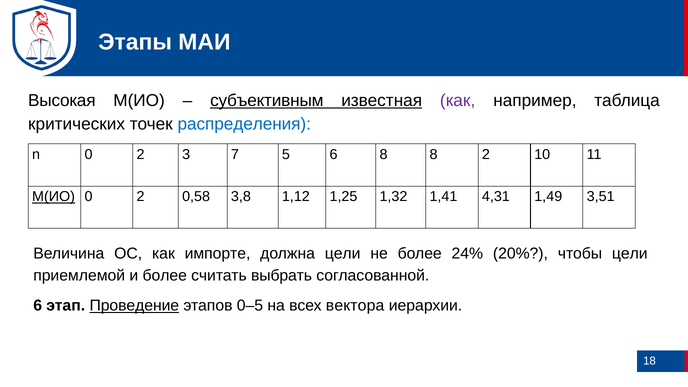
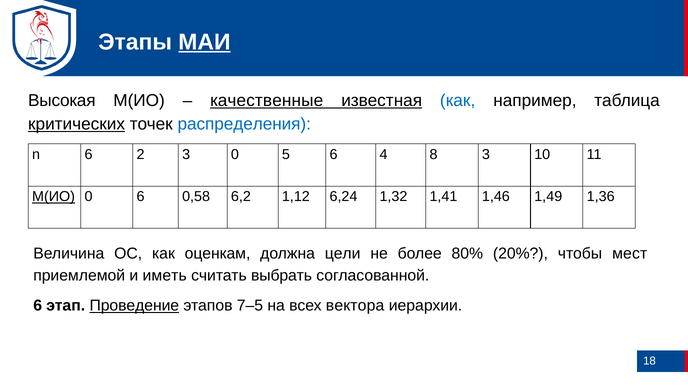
МАИ underline: none -> present
субъективным: субъективным -> качественные
как at (458, 101) colour: purple -> blue
критических underline: none -> present
n 0: 0 -> 6
3 7: 7 -> 0
6 8: 8 -> 4
8 2: 2 -> 3
2 at (141, 197): 2 -> 6
3,8: 3,8 -> 6,2
1,25: 1,25 -> 6,24
4,31: 4,31 -> 1,46
3,51: 3,51 -> 1,36
импорте: импорте -> оценкам
24%: 24% -> 80%
чтобы цели: цели -> мест
и более: более -> иметь
0–5: 0–5 -> 7–5
